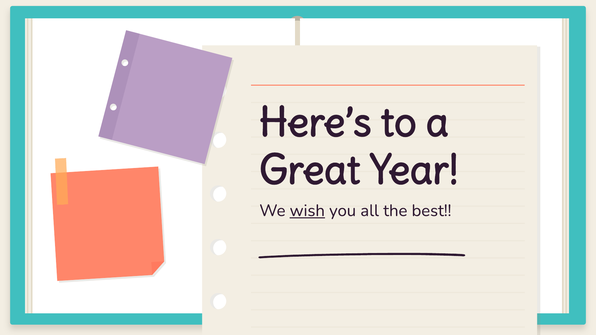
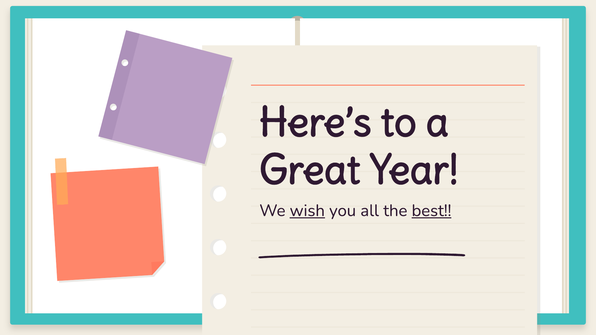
best underline: none -> present
